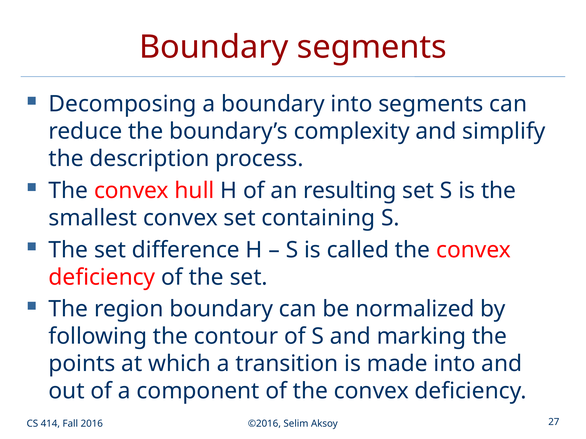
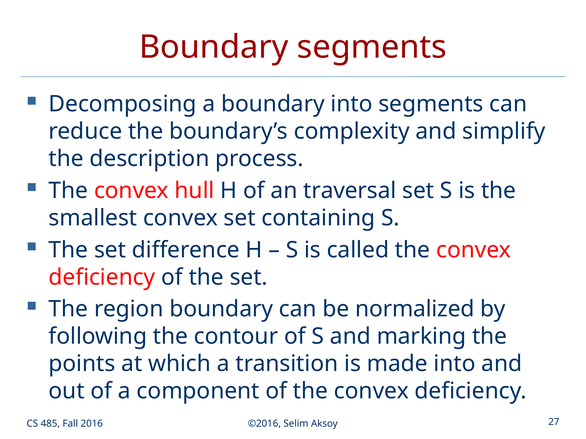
resulting: resulting -> traversal
414: 414 -> 485
